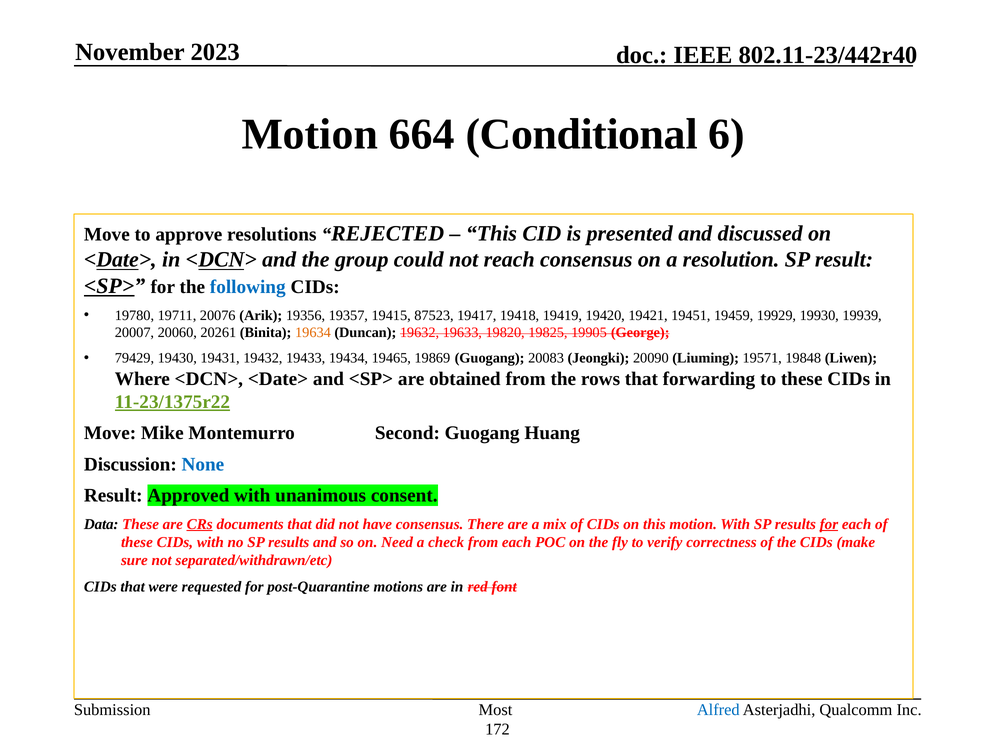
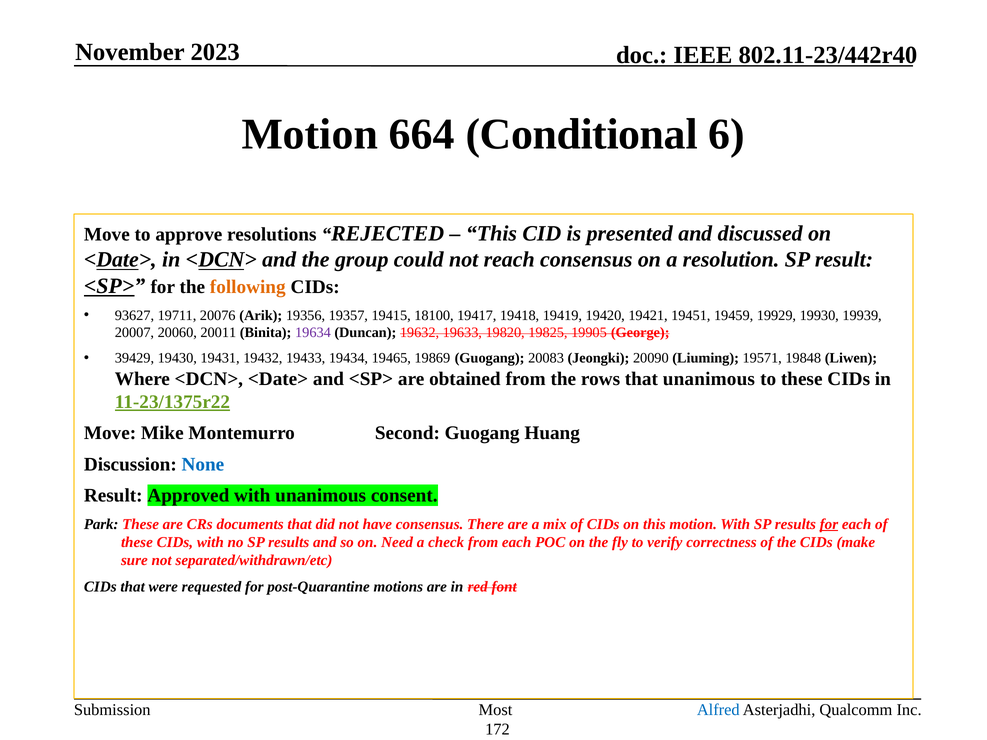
following colour: blue -> orange
19780: 19780 -> 93627
87523: 87523 -> 18100
20261: 20261 -> 20011
19634 colour: orange -> purple
79429: 79429 -> 39429
that forwarding: forwarding -> unanimous
Data: Data -> Park
CRs underline: present -> none
